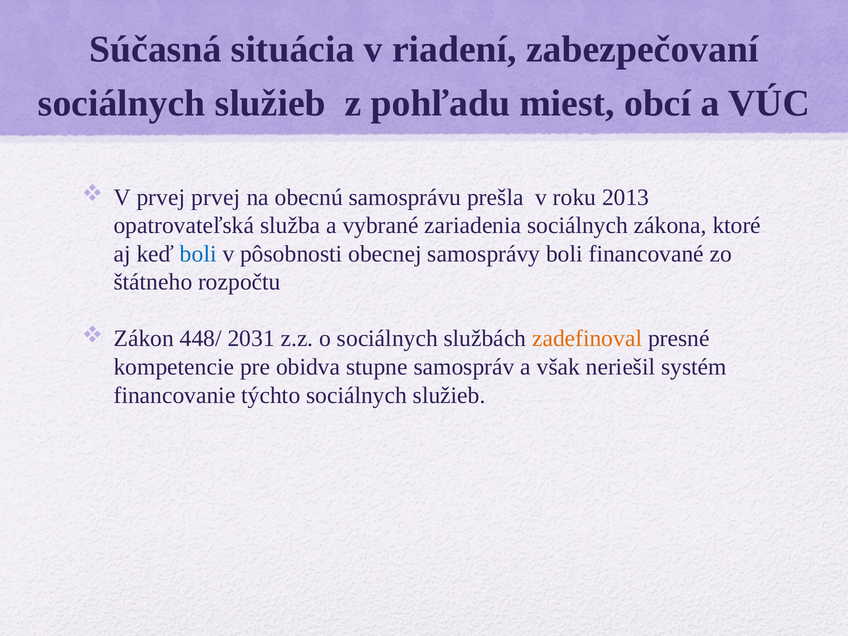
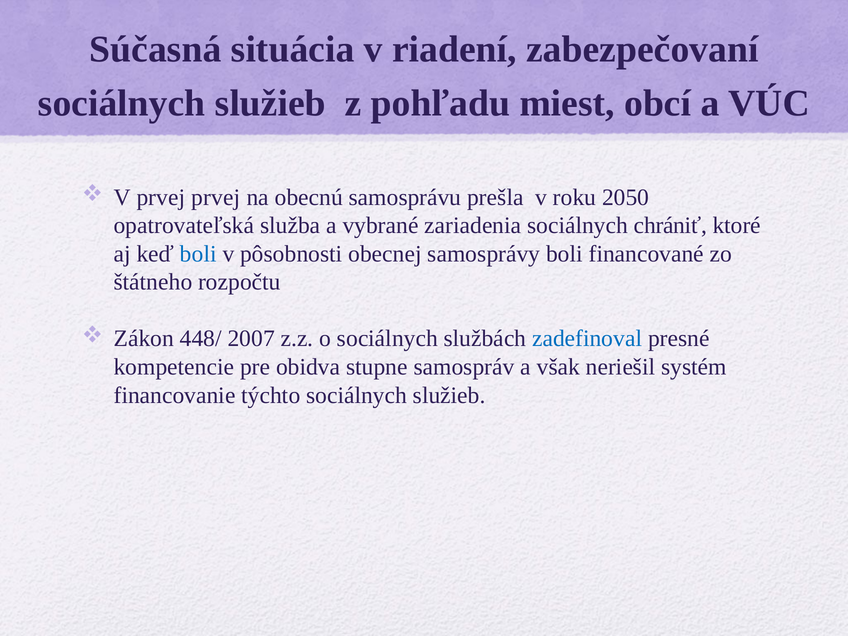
2013: 2013 -> 2050
zákona: zákona -> chrániť
2031: 2031 -> 2007
zadefinoval colour: orange -> blue
